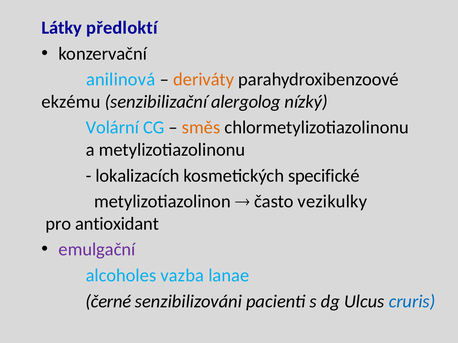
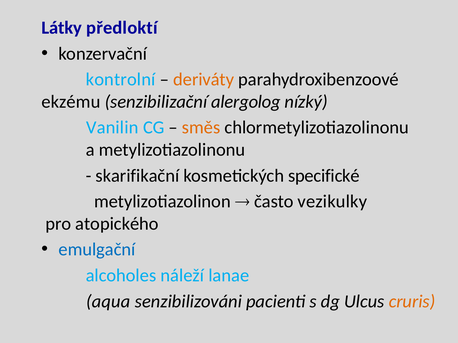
anilinová: anilinová -> kontrolní
Volární: Volární -> Vanilin
lokalizacích: lokalizacích -> skarifikační
antioxidant: antioxidant -> atopického
emulgační colour: purple -> blue
vazba: vazba -> náleží
černé: černé -> aqua
cruris colour: blue -> orange
